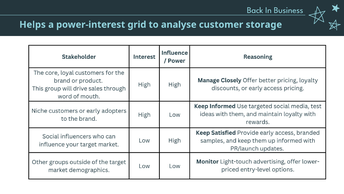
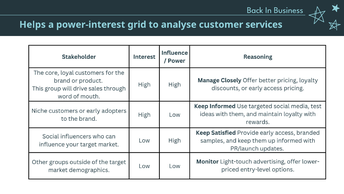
storage: storage -> services
